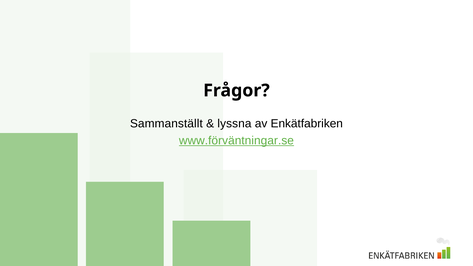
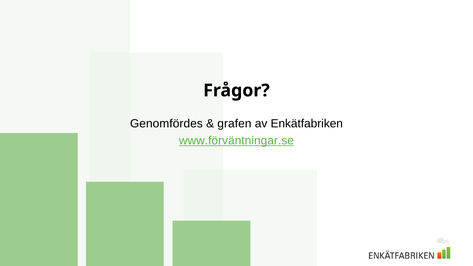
Sammanställt: Sammanställt -> Genomfördes
lyssna: lyssna -> grafen
